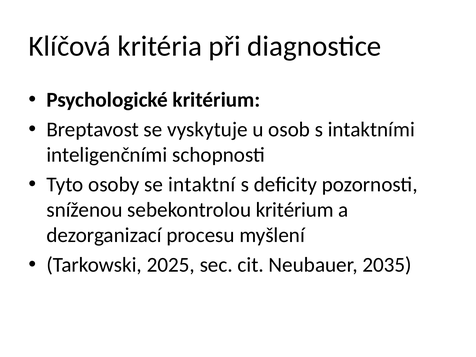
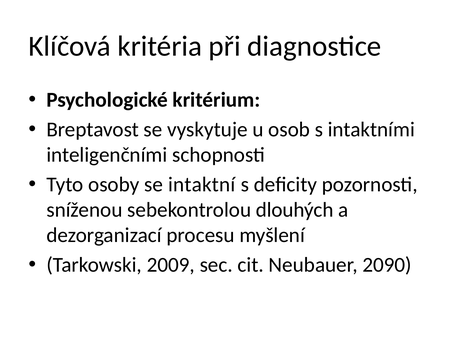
sebekontrolou kritérium: kritérium -> dlouhých
2025: 2025 -> 2009
2035: 2035 -> 2090
